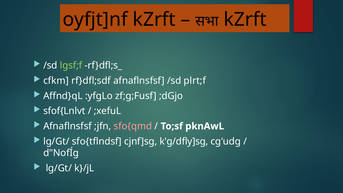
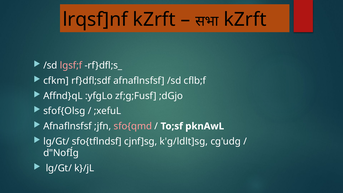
oyfjt]nf: oyfjt]nf -> lrqsf]nf
lgsf;f colour: light green -> pink
plrt;f: plrt;f -> cflb;f
sfof{Lnlvt: sfof{Lnlvt -> sfof{Olsg
k'g/dfly]sg: k'g/dfly]sg -> k'g/ldlt]sg
